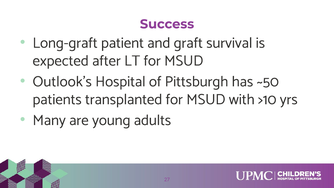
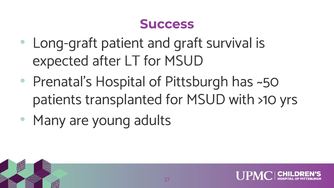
Outlook’s: Outlook’s -> Prenatal’s
